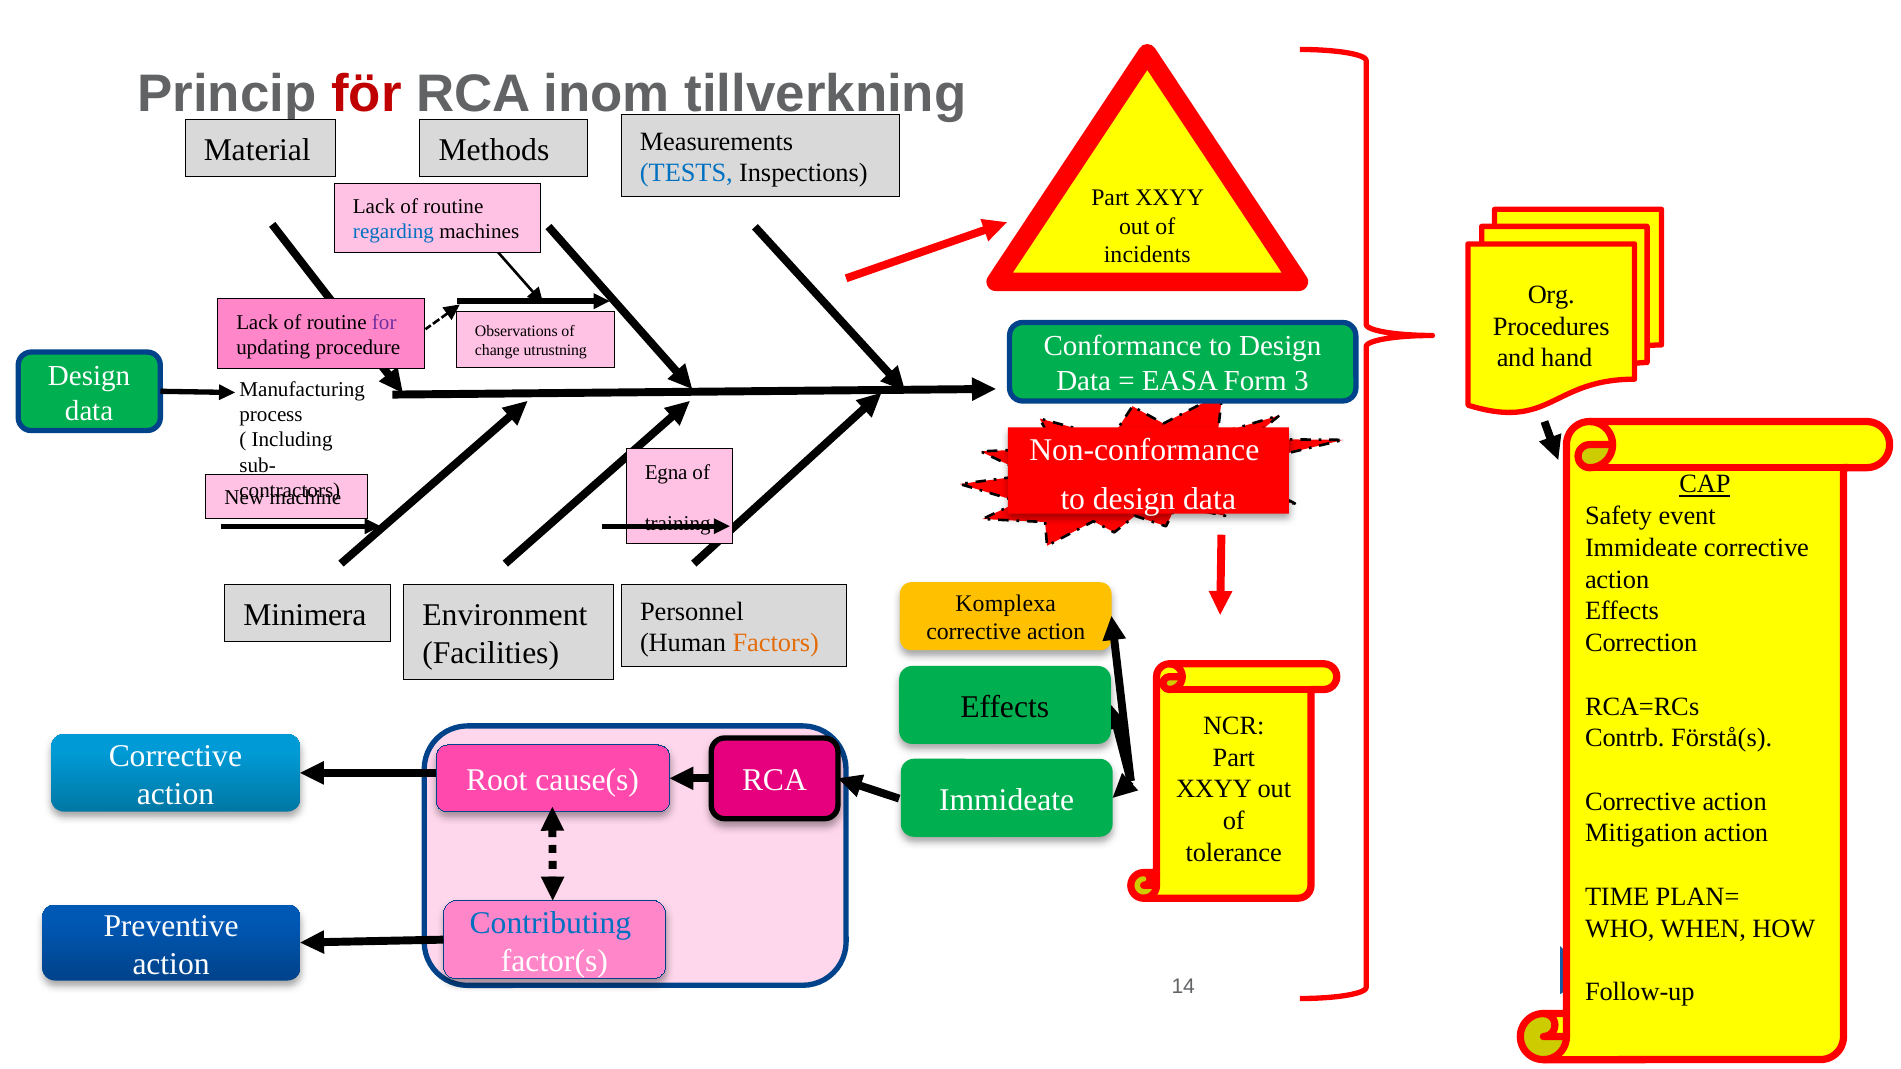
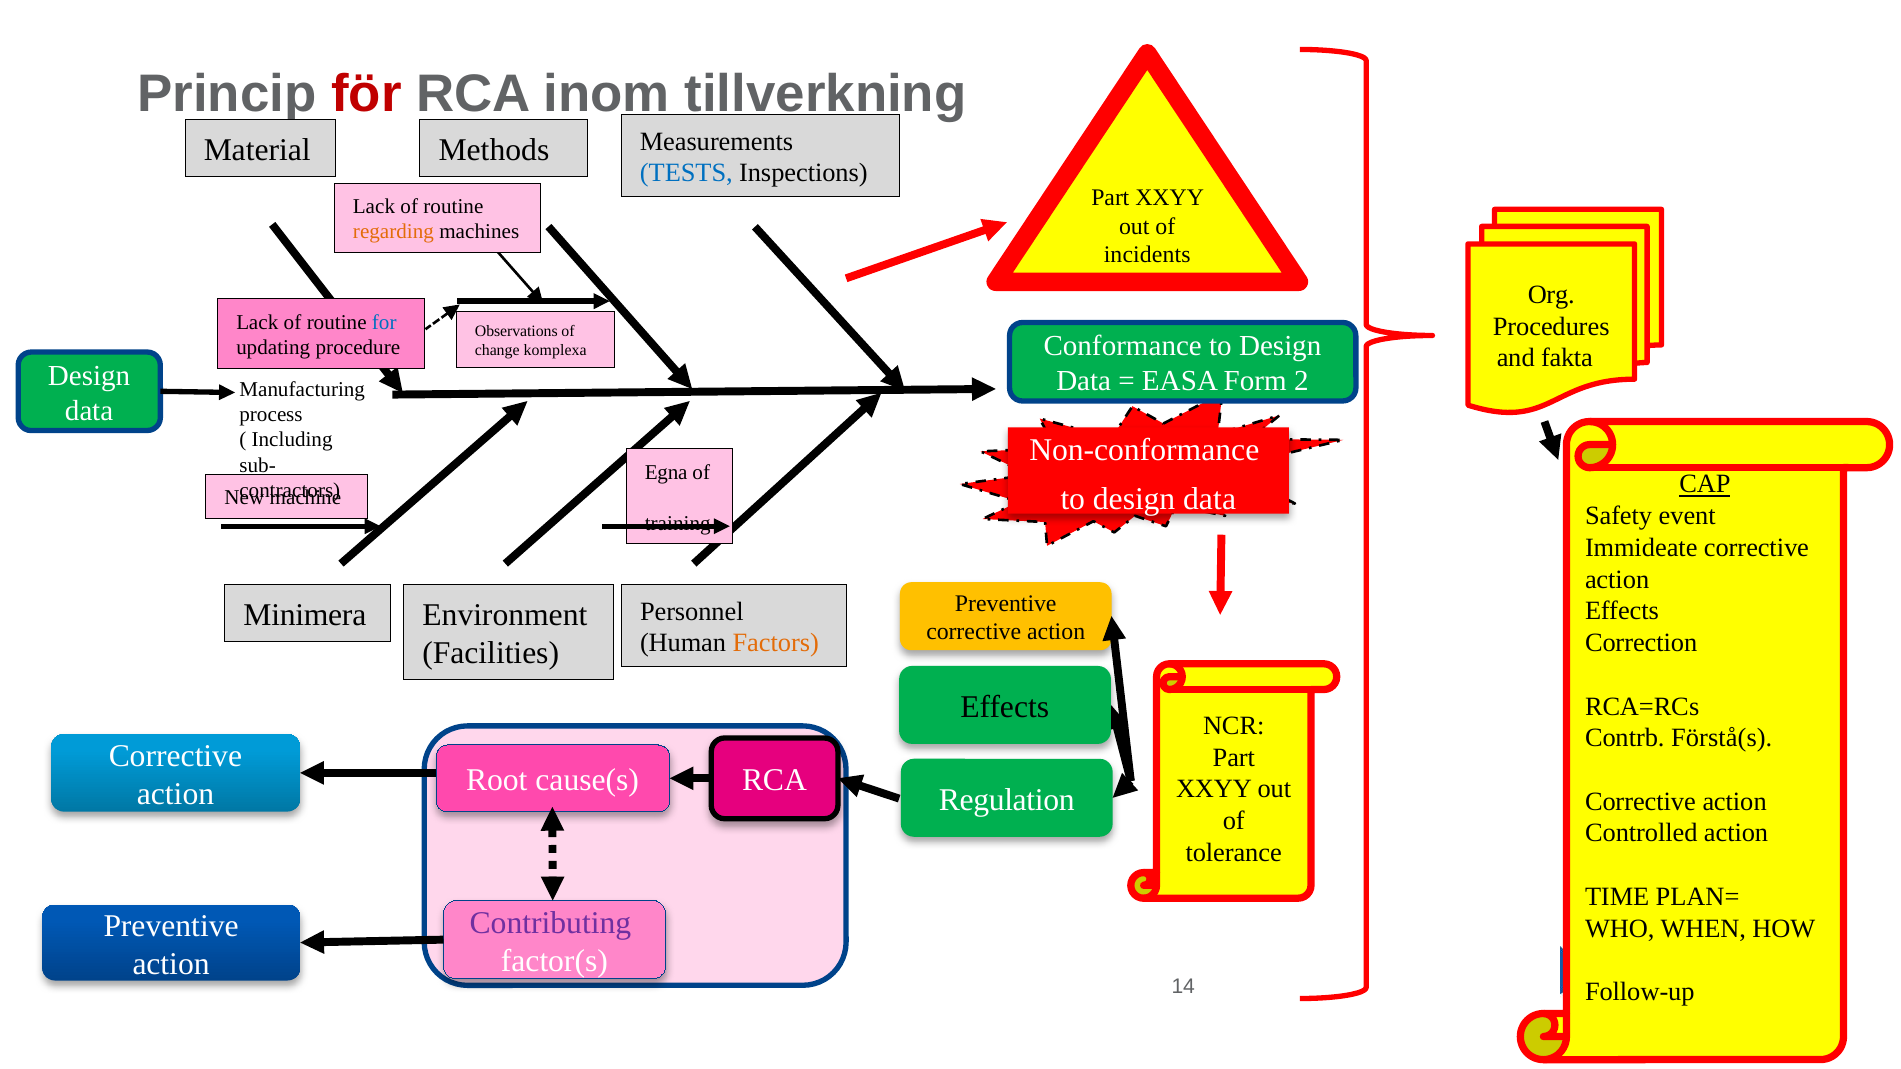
regarding colour: blue -> orange
for colour: purple -> blue
utrustning: utrustning -> komplexa
hand: hand -> fakta
3: 3 -> 2
Komplexa at (1006, 604): Komplexa -> Preventive
Immideate at (1007, 800): Immideate -> Regulation
Mitigation: Mitigation -> Controlled
Contributing colour: blue -> purple
